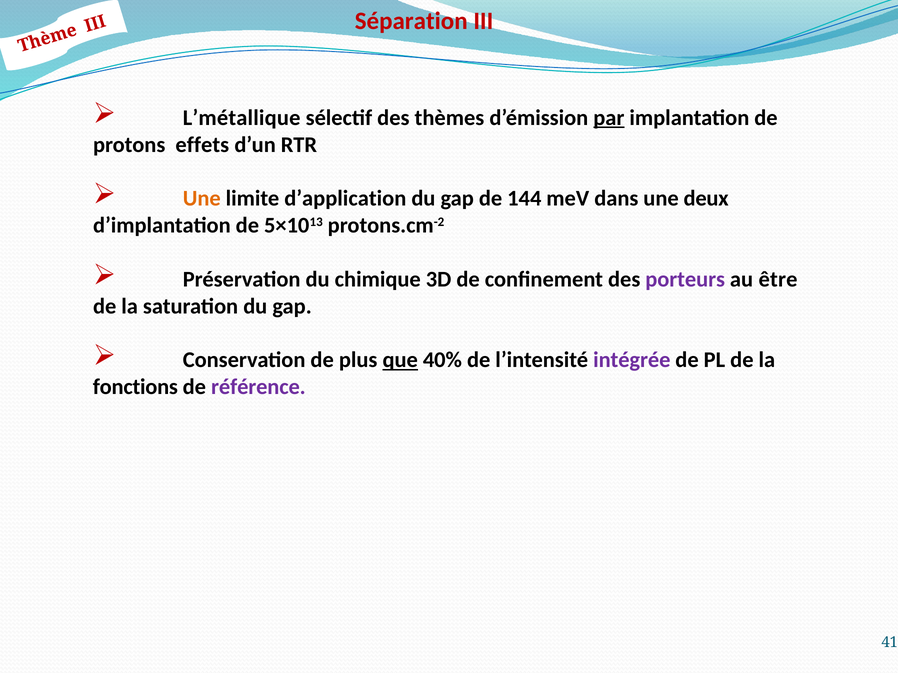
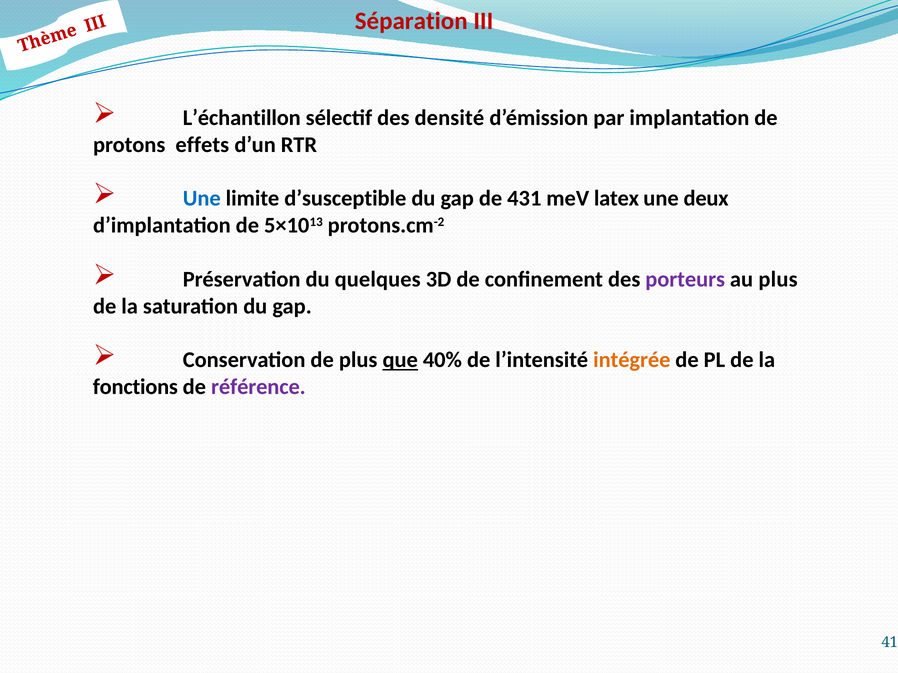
L’métallique: L’métallique -> L’échantillon
thèmes: thèmes -> densité
par underline: present -> none
Une at (202, 199) colour: orange -> blue
d’application: d’application -> d’susceptible
144: 144 -> 431
dans: dans -> latex
chimique: chimique -> quelques
au être: être -> plus
intégrée colour: purple -> orange
